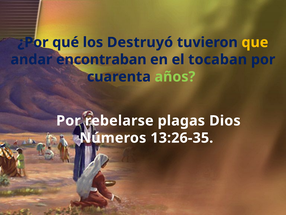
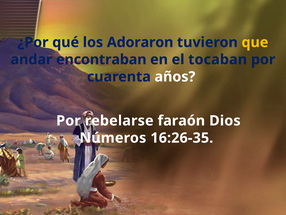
Destruyó: Destruyó -> Adoraron
años colour: light green -> white
plagas: plagas -> faraón
13:26-35: 13:26-35 -> 16:26-35
